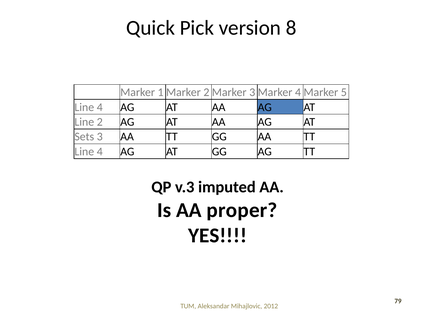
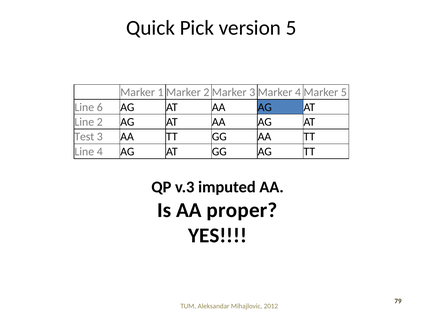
version 8: 8 -> 5
4 at (100, 107): 4 -> 6
Sets: Sets -> Test
